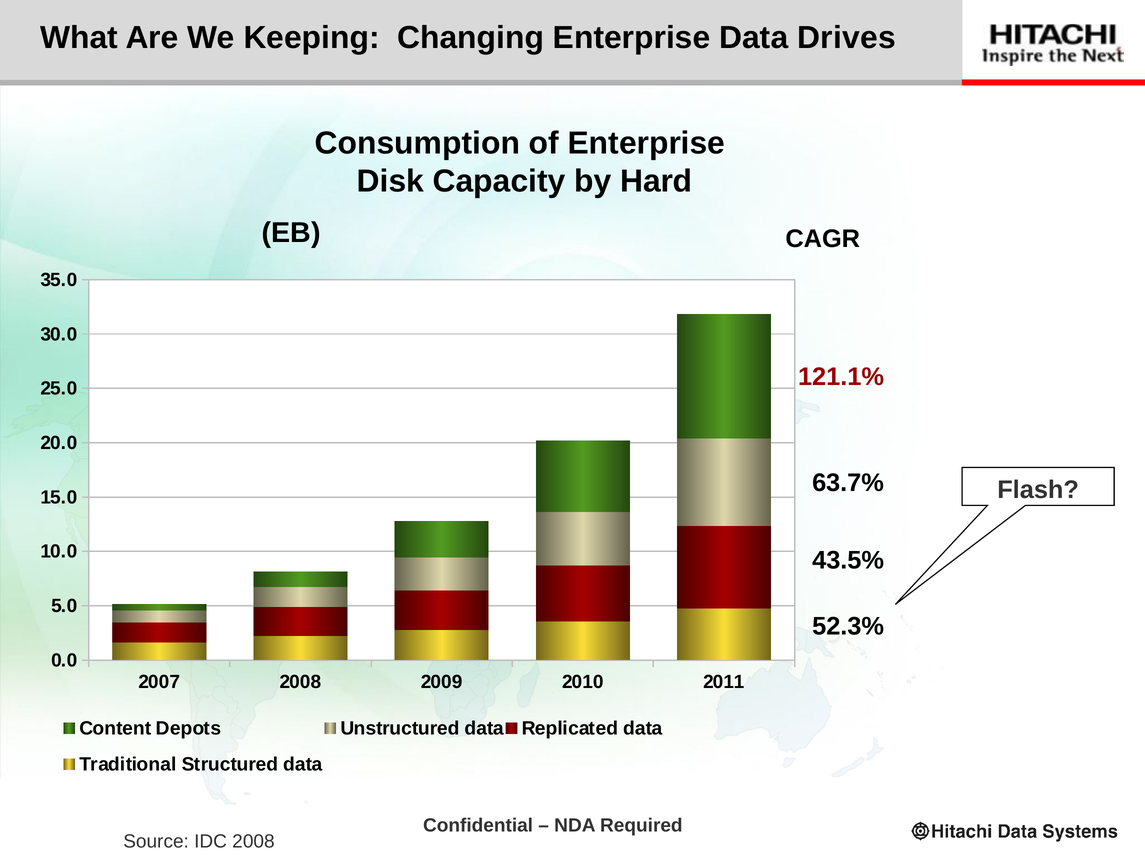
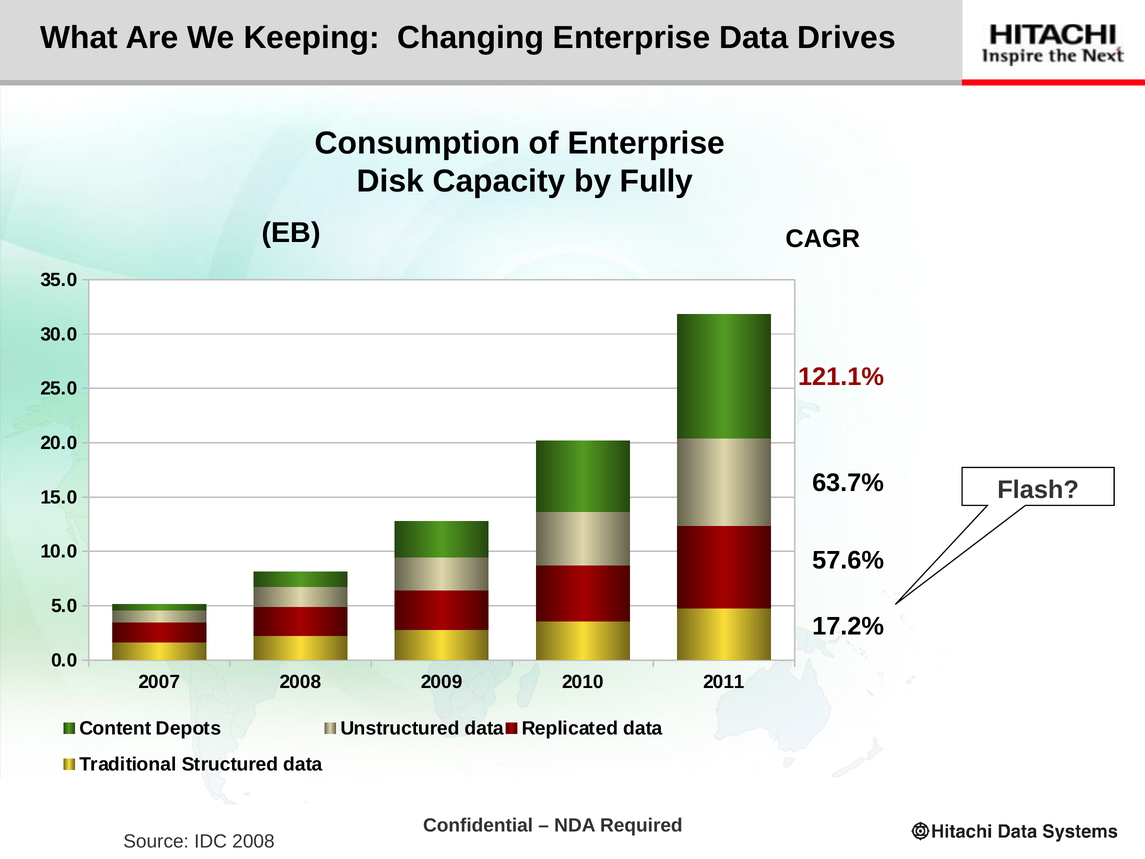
Hard: Hard -> Fully
43.5%: 43.5% -> 57.6%
52.3%: 52.3% -> 17.2%
